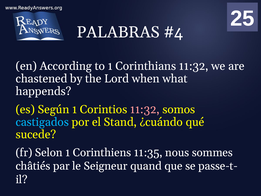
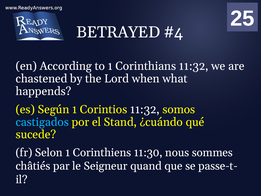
PALABRAS: PALABRAS -> BETRAYED
11:32 at (145, 109) colour: pink -> white
11:35: 11:35 -> 11:30
